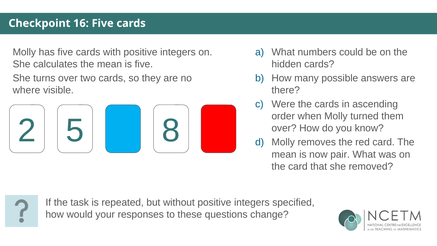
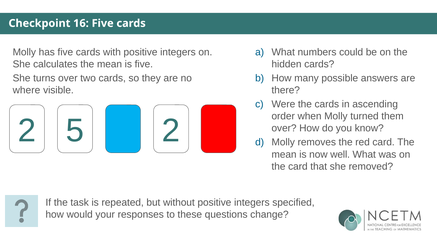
5 8: 8 -> 2
pair: pair -> well
